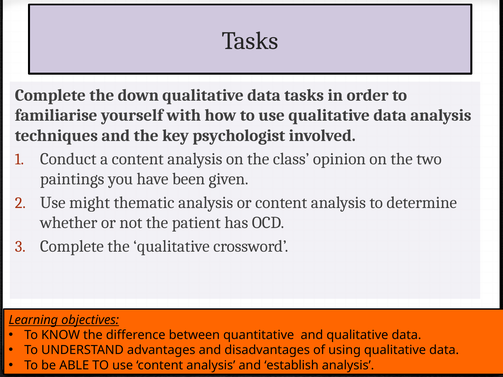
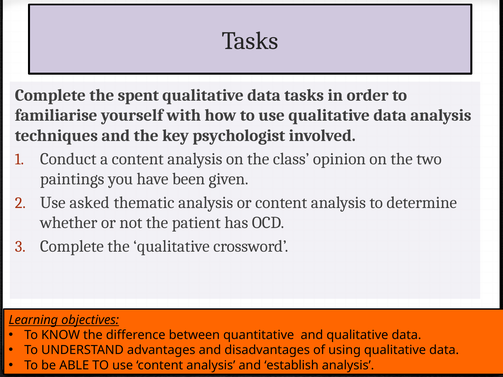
down: down -> spent
might: might -> asked
